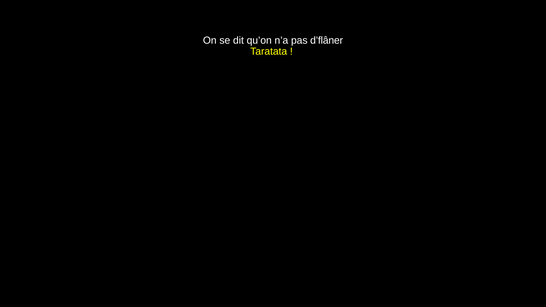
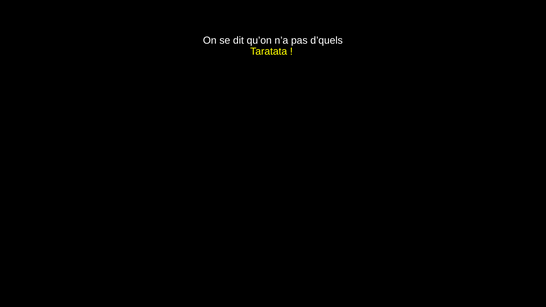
d’flâner: d’flâner -> d’quels
